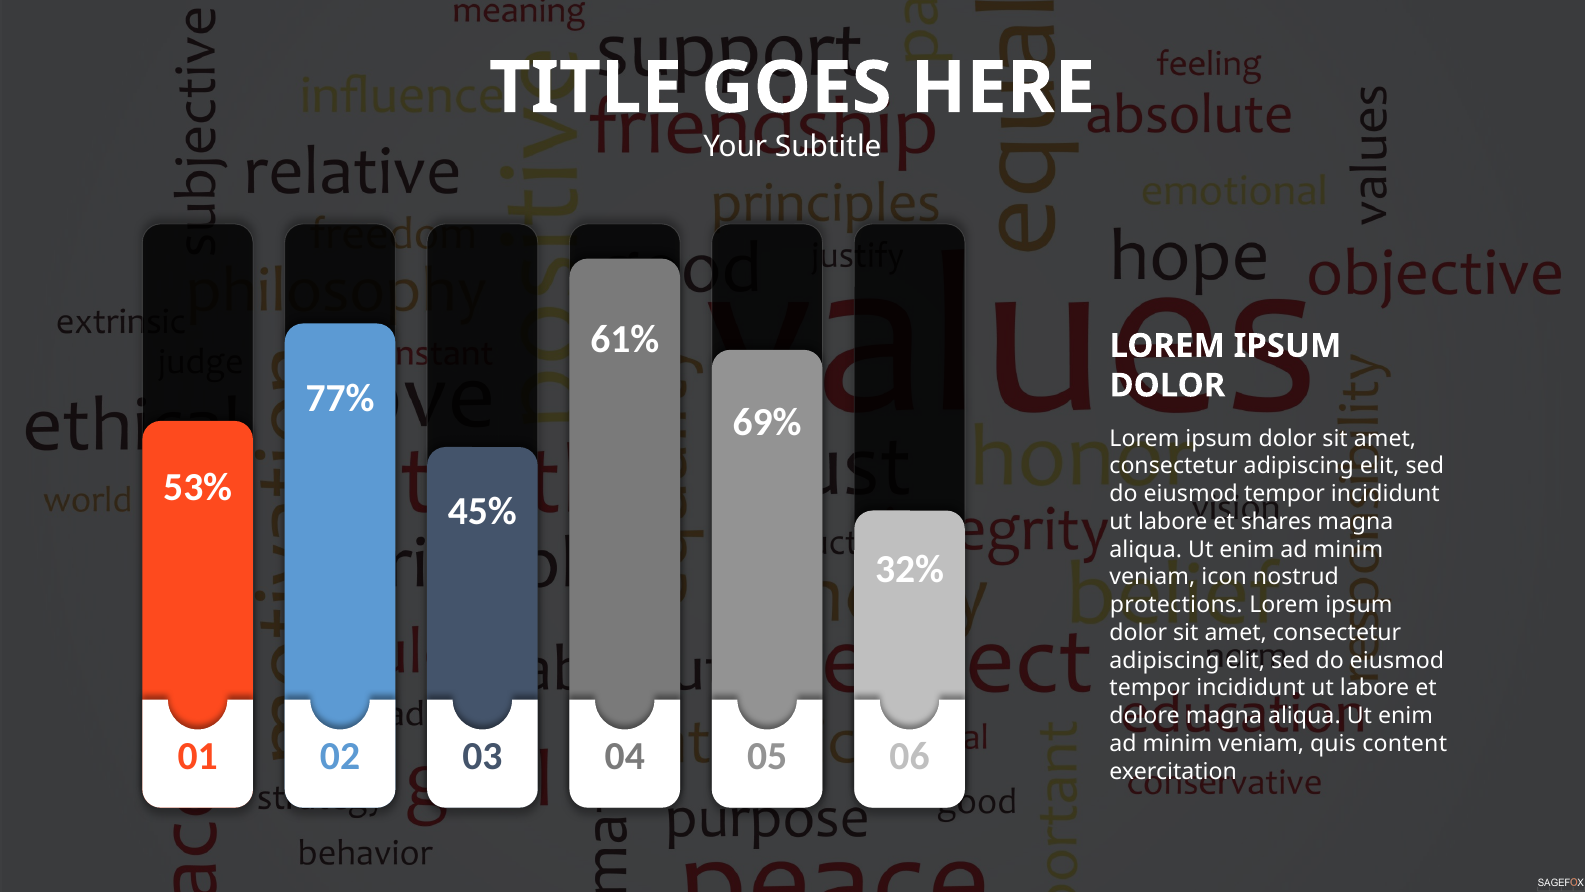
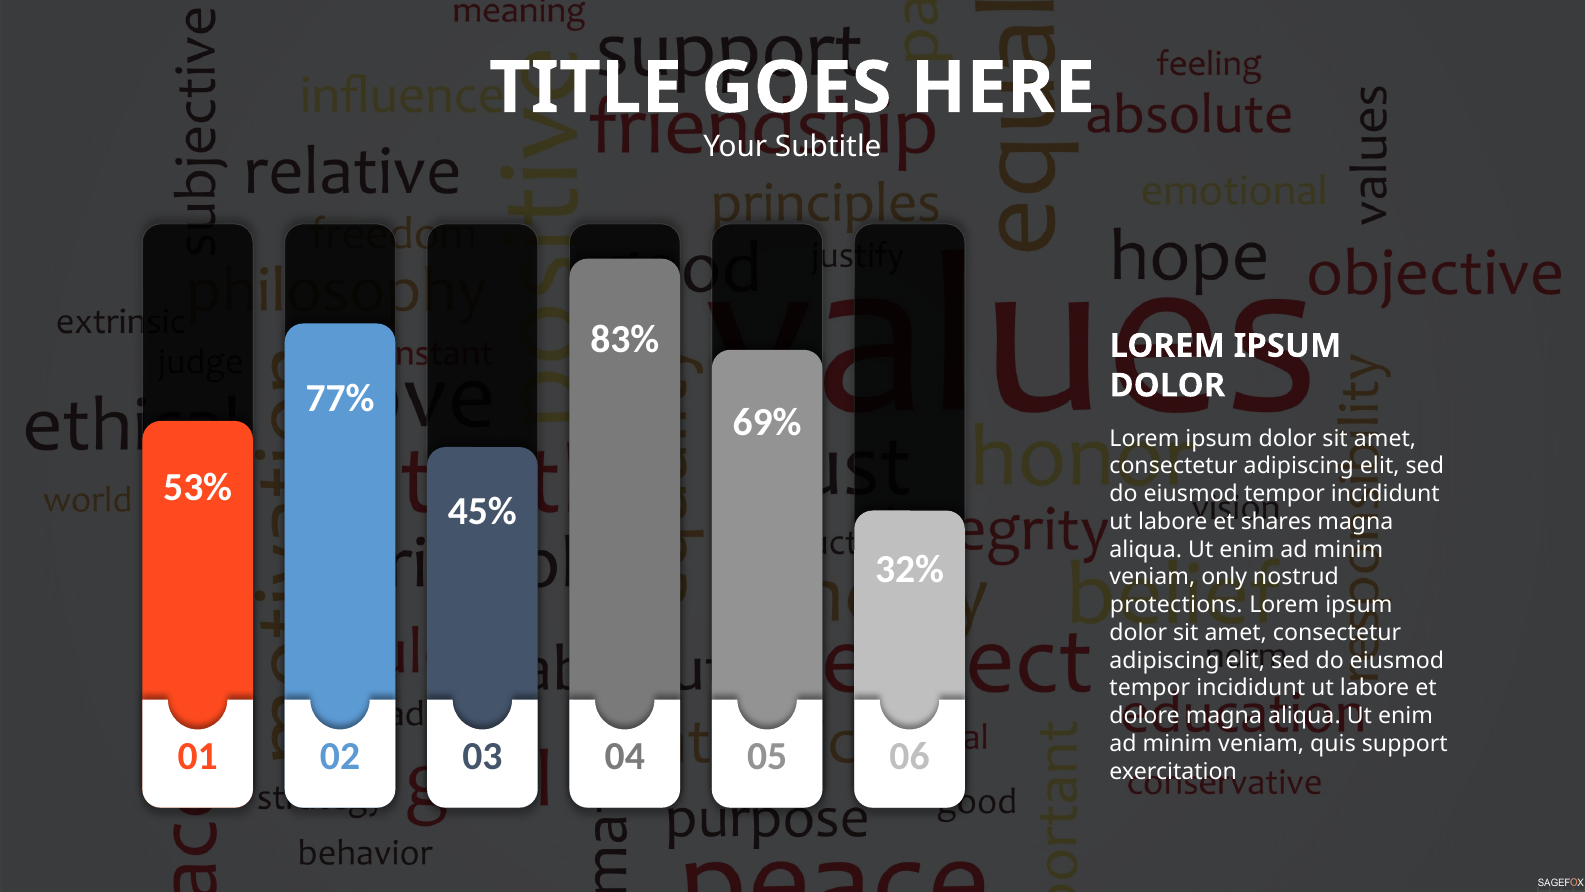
61%: 61% -> 83%
icon: icon -> only
content: content -> support
